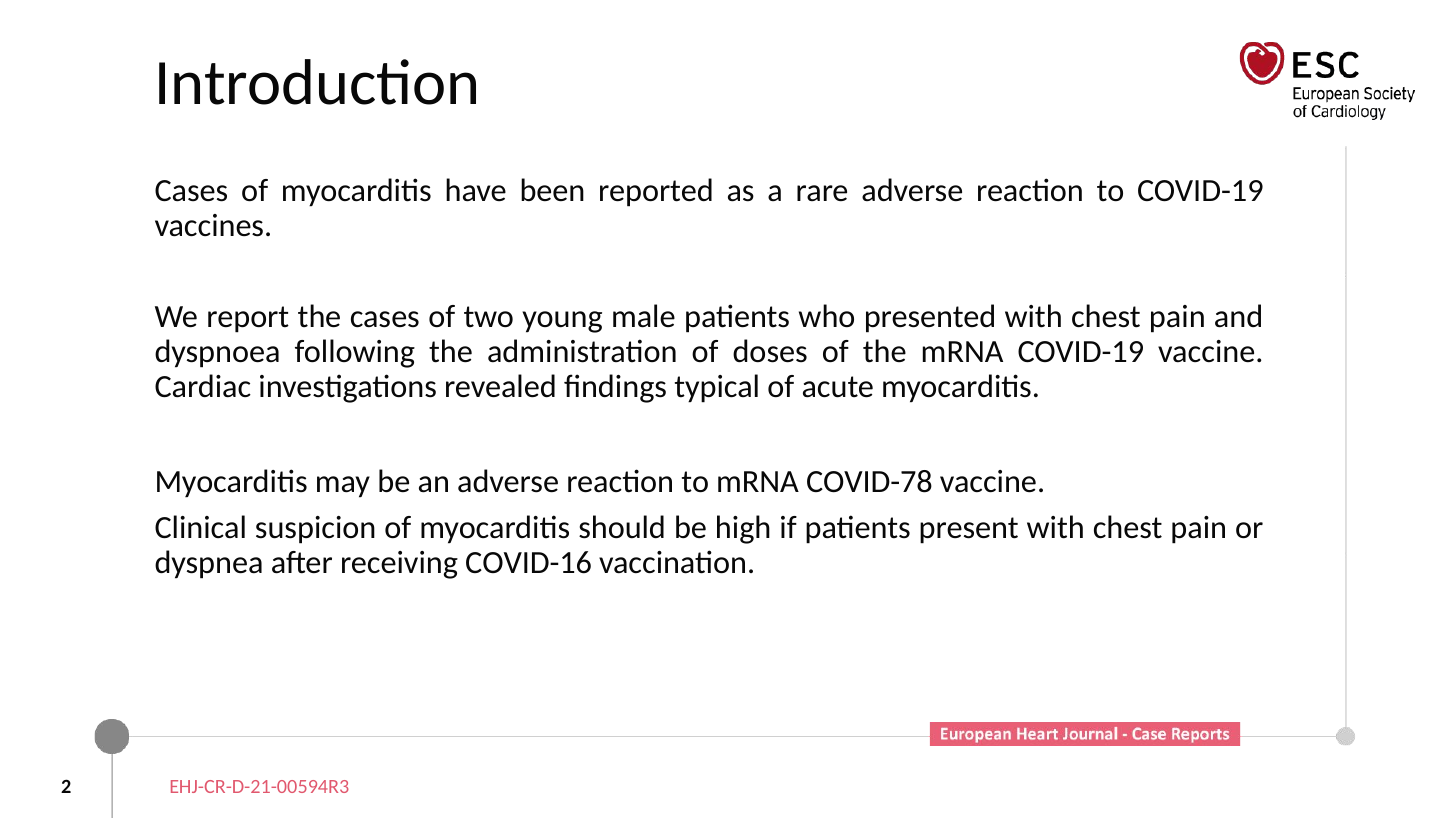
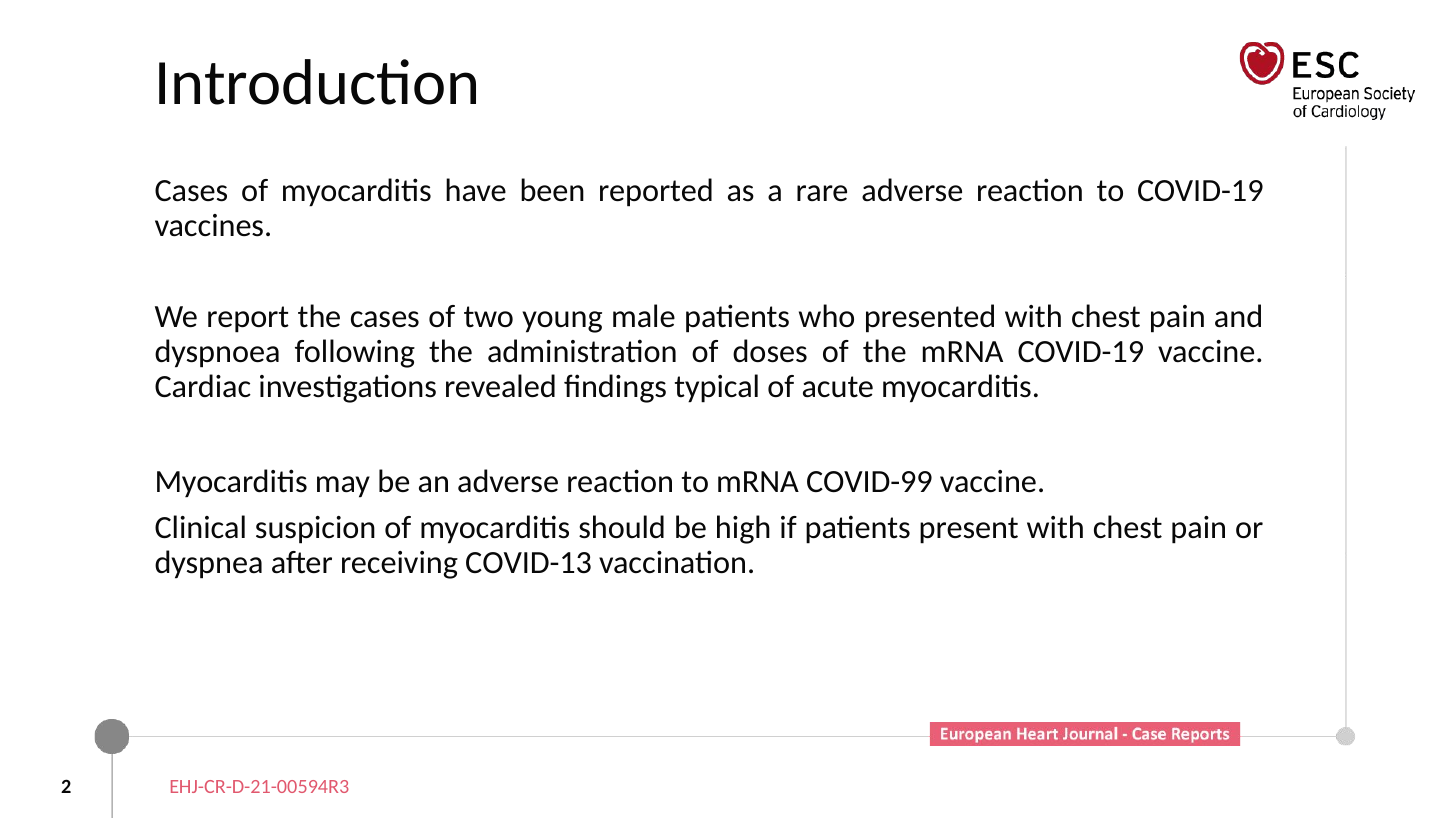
COVID-78: COVID-78 -> COVID-99
COVID-16: COVID-16 -> COVID-13
